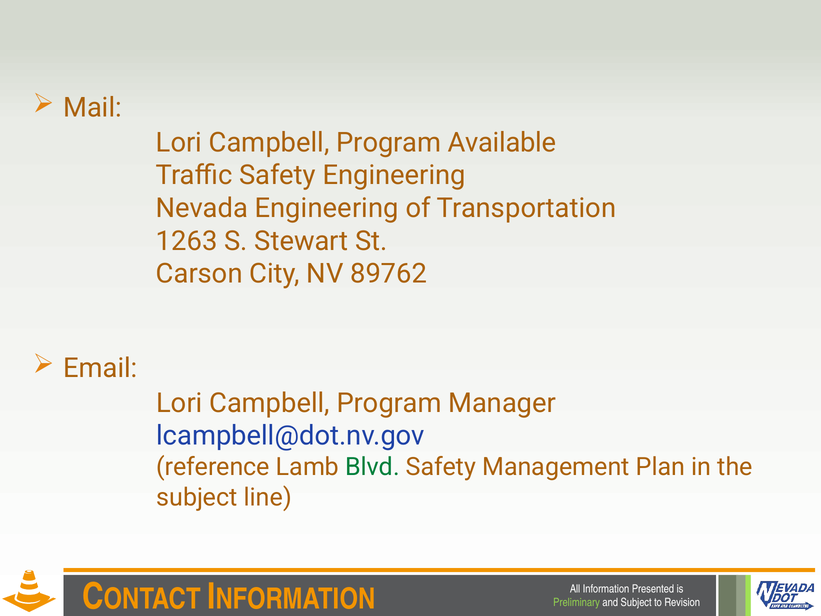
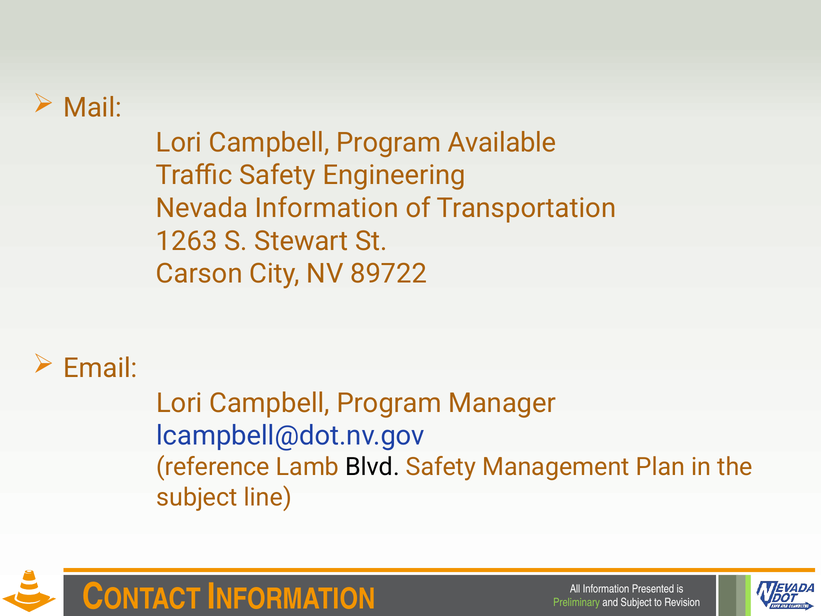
Nevada Engineering: Engineering -> Information
89762: 89762 -> 89722
Blvd colour: green -> black
